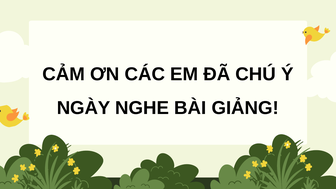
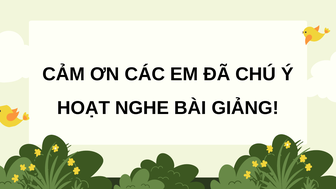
NGÀY: NGÀY -> HOẠT
